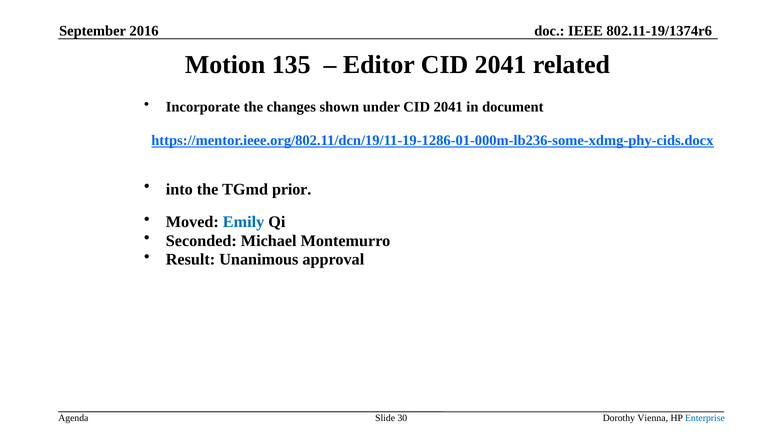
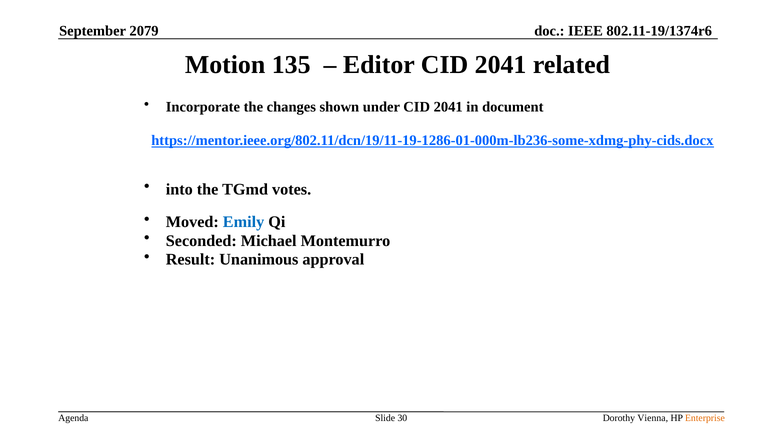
2016: 2016 -> 2079
prior: prior -> votes
Enterprise colour: blue -> orange
